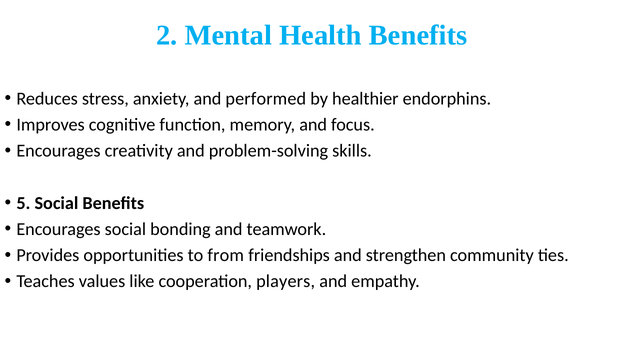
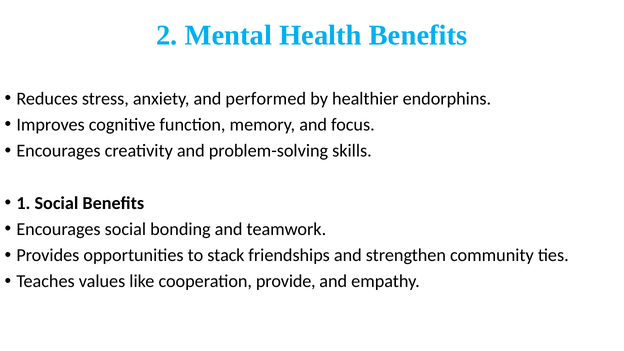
5: 5 -> 1
from: from -> stack
players: players -> provide
